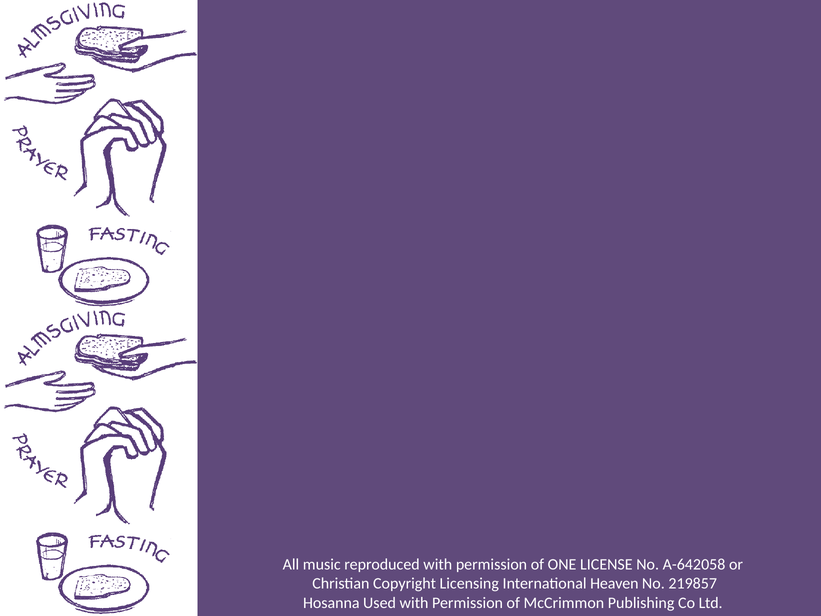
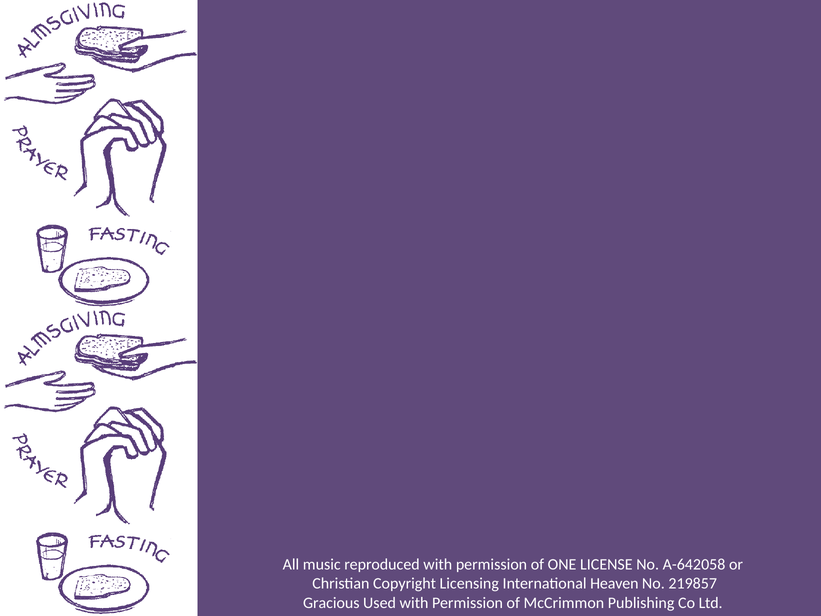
Hosanna: Hosanna -> Gracious
